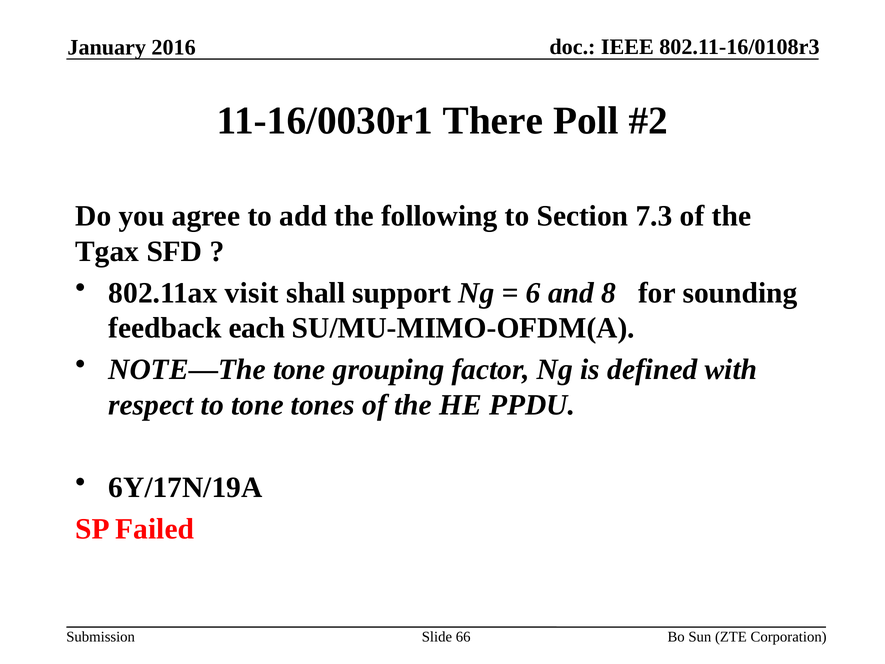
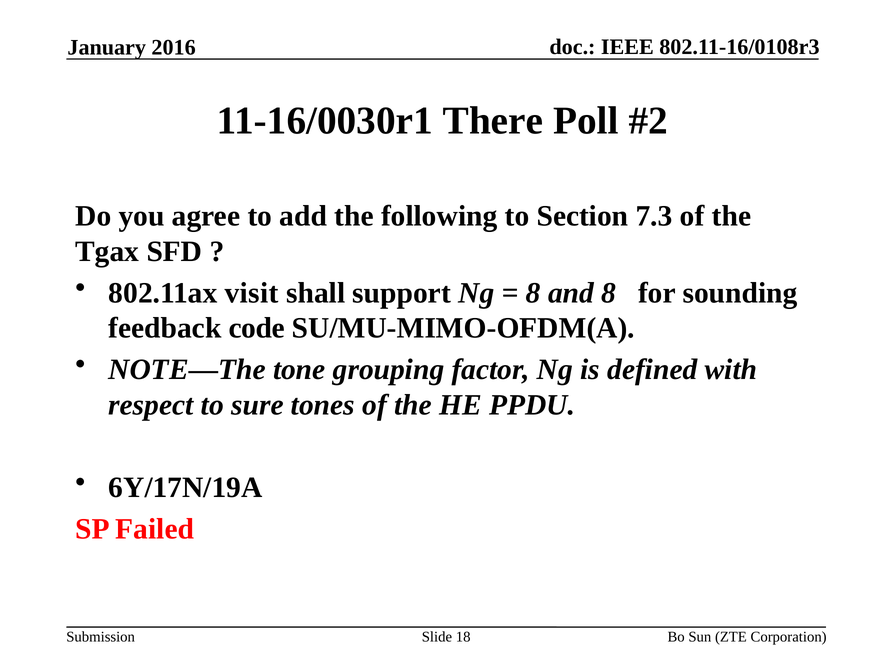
6 at (533, 293): 6 -> 8
each: each -> code
to tone: tone -> sure
66: 66 -> 18
